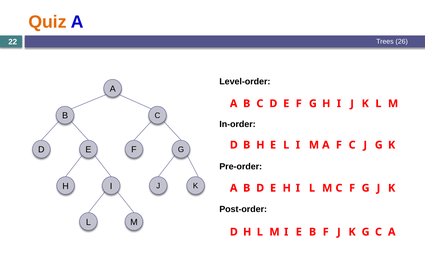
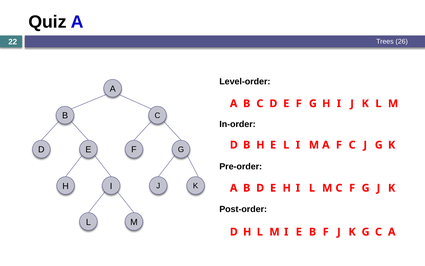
Quiz colour: orange -> black
